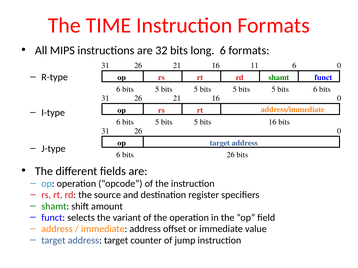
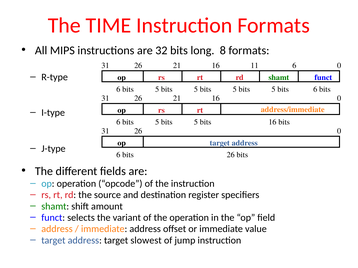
long 6: 6 -> 8
counter: counter -> slowest
